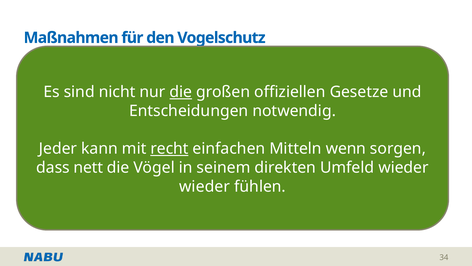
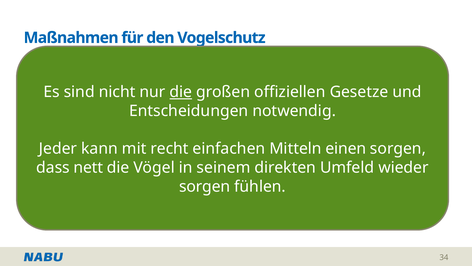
recht underline: present -> none
wenn: wenn -> einen
wieder at (205, 186): wieder -> sorgen
